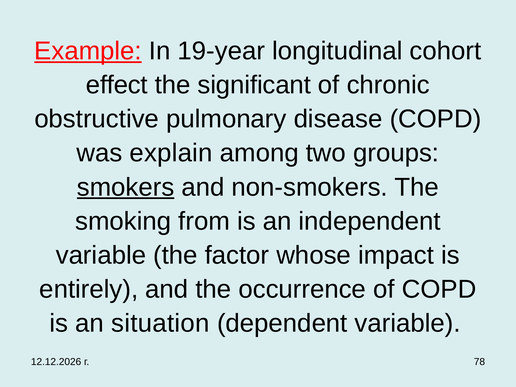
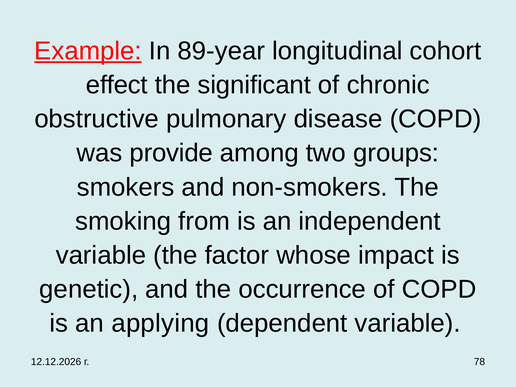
19-year: 19-year -> 89-year
explain: explain -> provide
smokers underline: present -> none
entirely: entirely -> genetic
situation: situation -> applying
